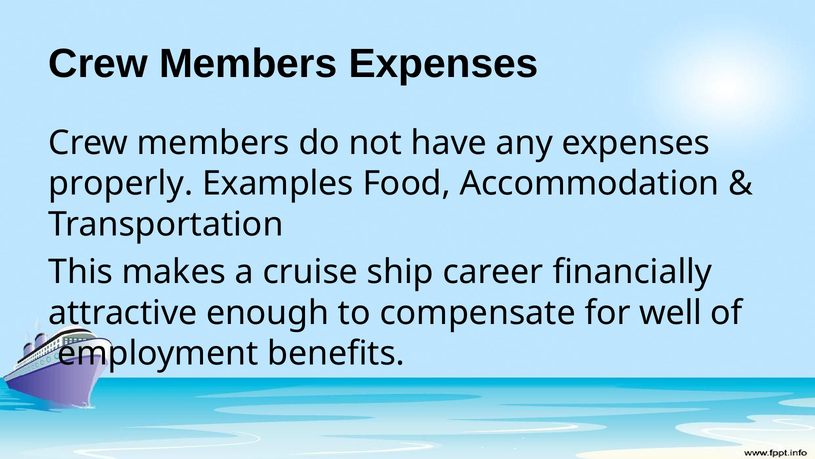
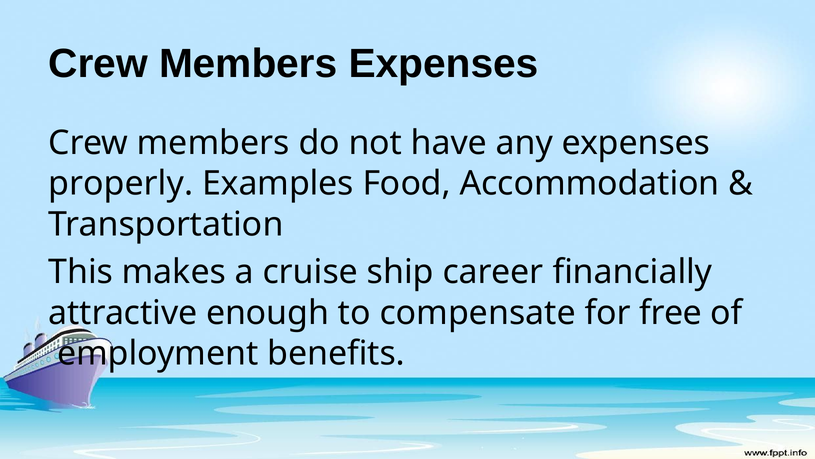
well: well -> free
